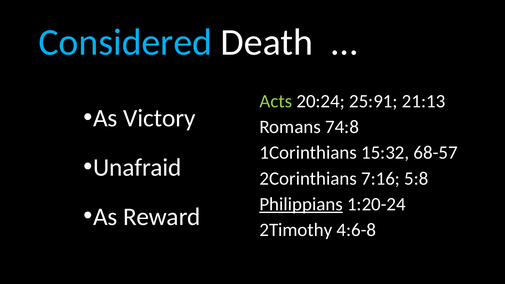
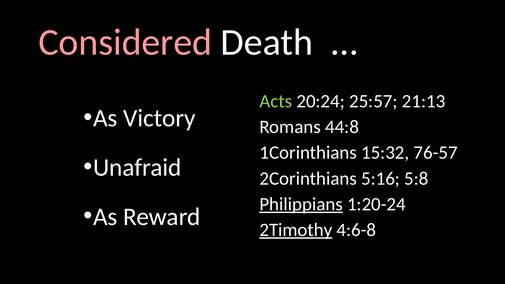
Considered colour: light blue -> pink
25:91: 25:91 -> 25:57
74:8: 74:8 -> 44:8
68-57: 68-57 -> 76-57
7:16: 7:16 -> 5:16
2Timothy underline: none -> present
